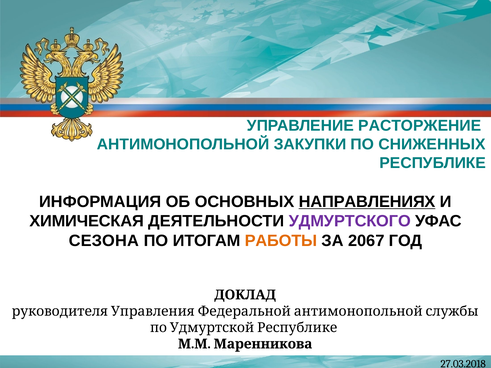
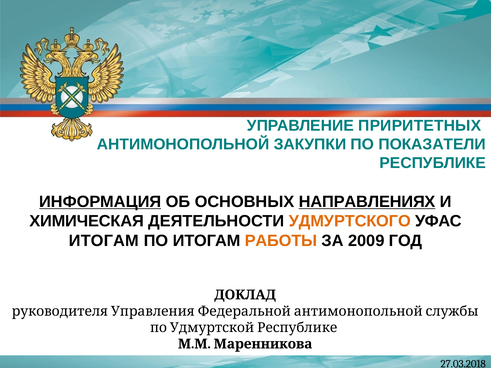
РАСТОРЖЕНИЕ: РАСТОРЖЕНИЕ -> ПРИРИТЕТНЫХ
СНИЖЕННЫХ: СНИЖЕННЫХ -> ПОКАЗАТЕЛИ
ИНФОРМАЦИЯ underline: none -> present
УДМУРТСКОГО colour: purple -> orange
СЕЗОНА at (104, 241): СЕЗОНА -> ИТОГАМ
2067: 2067 -> 2009
